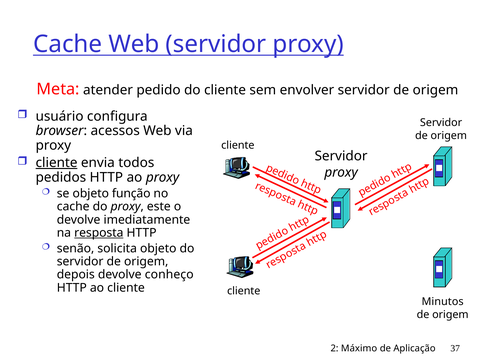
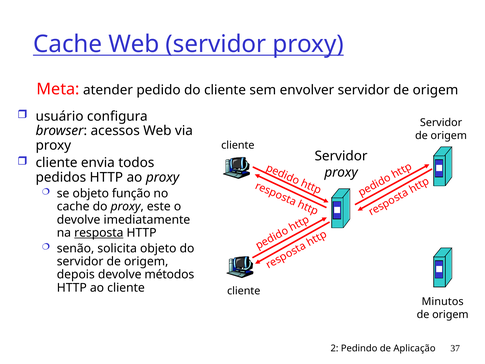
cliente at (57, 163) underline: present -> none
conheço: conheço -> métodos
Máximo: Máximo -> Pedindo
